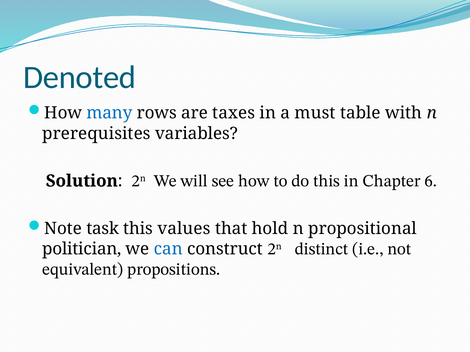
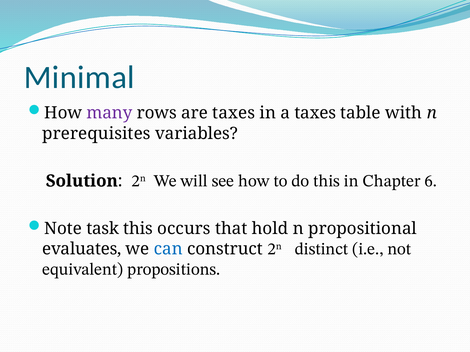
Denoted: Denoted -> Minimal
many colour: blue -> purple
a must: must -> taxes
values: values -> occurs
politician: politician -> evaluates
